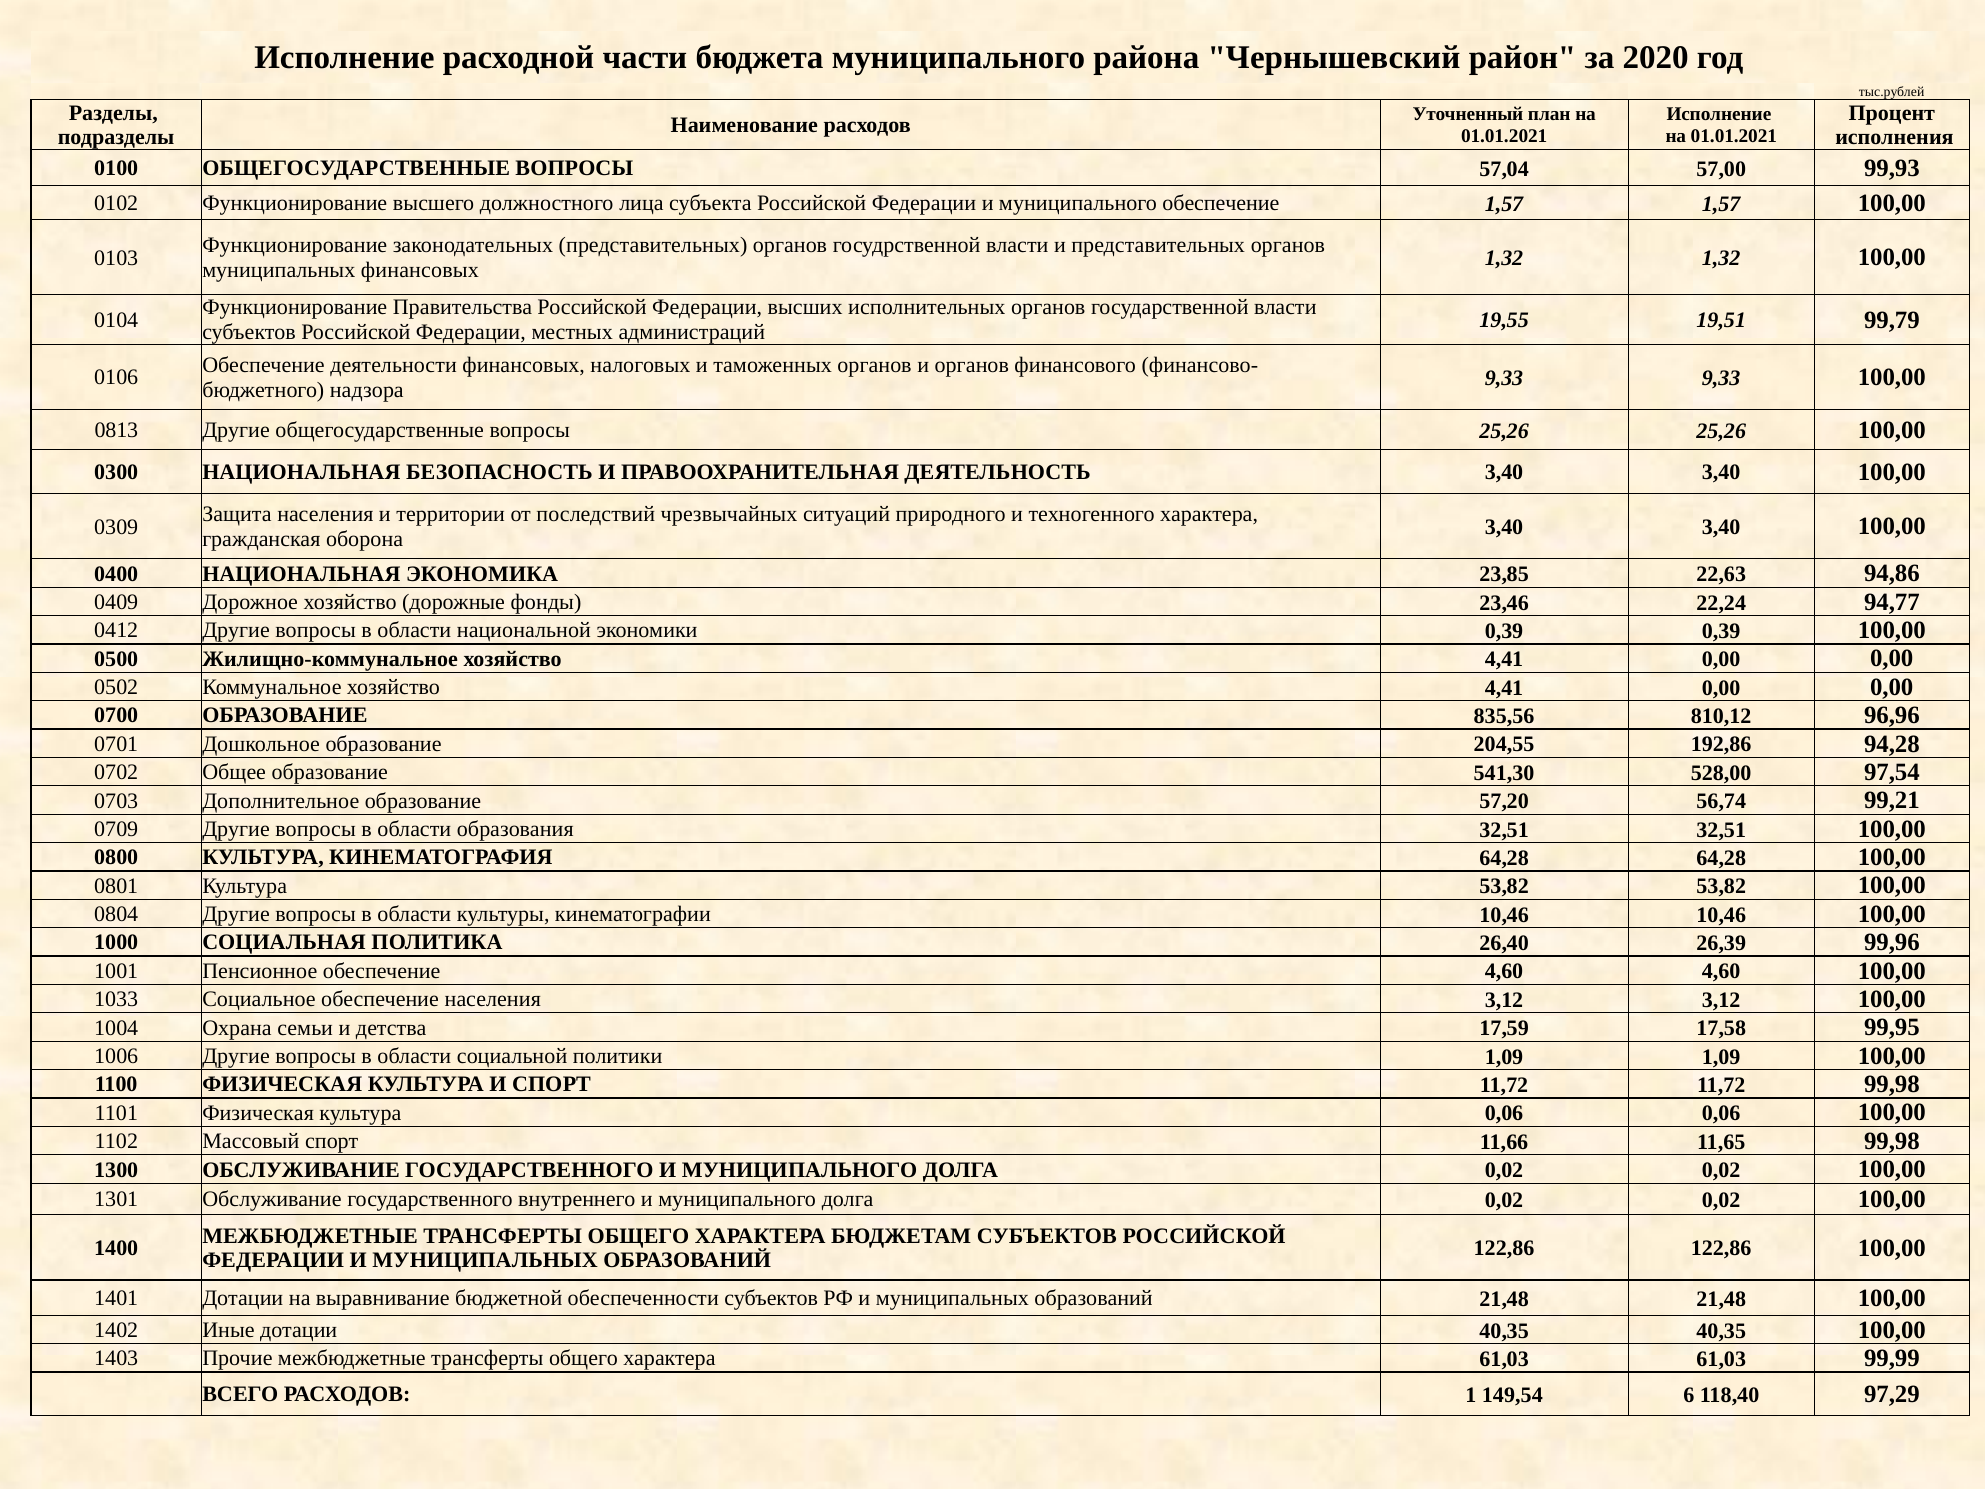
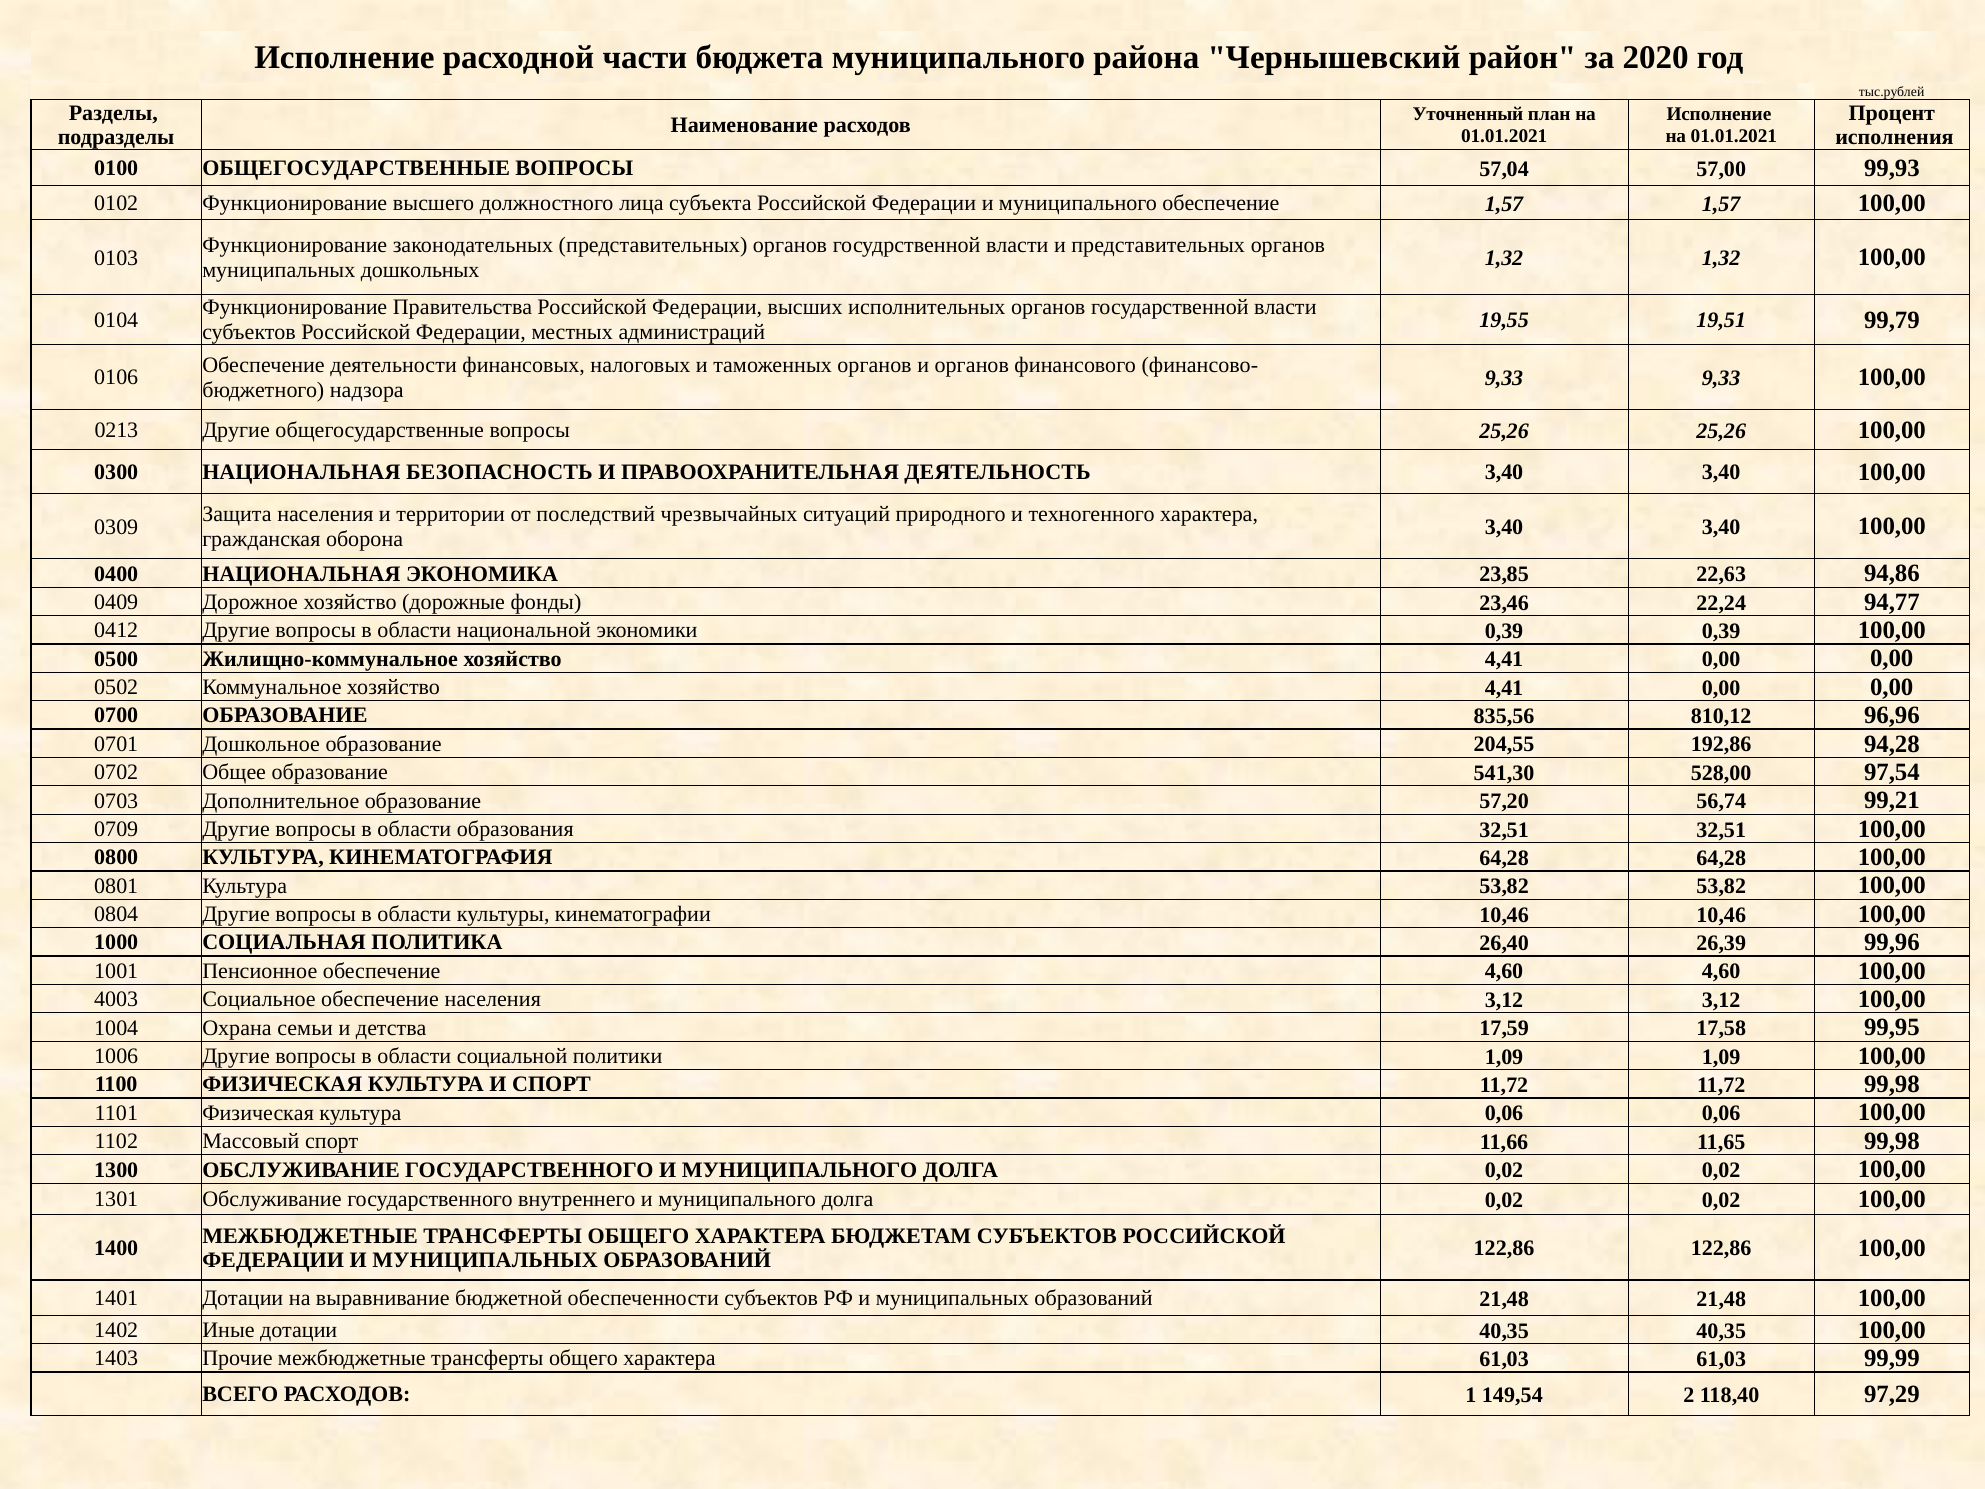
муниципальных финансовых: финансовых -> дошкольных
0813: 0813 -> 0213
1033: 1033 -> 4003
6: 6 -> 2
